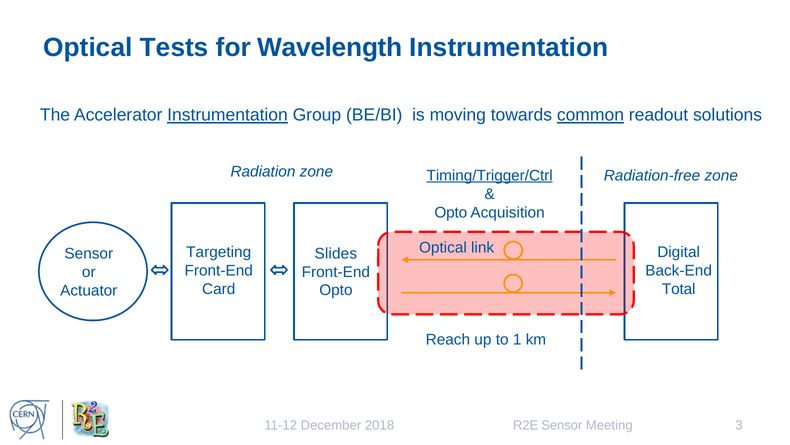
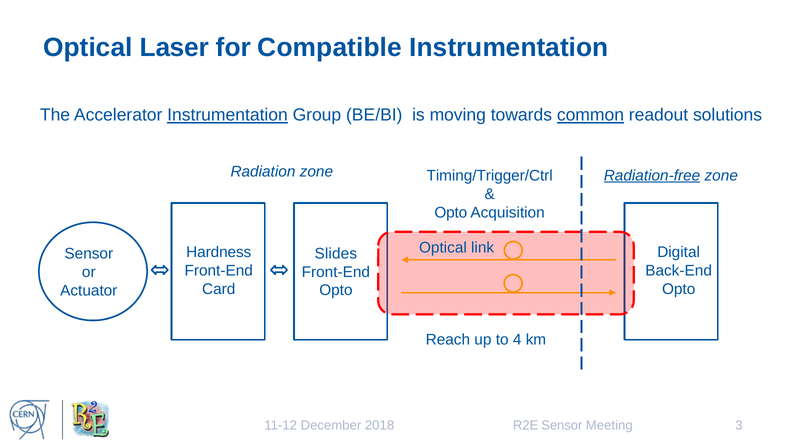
Tests: Tests -> Laser
Wavelength: Wavelength -> Compatible
Timing/Trigger/Ctrl underline: present -> none
Radiation-free underline: none -> present
Targeting: Targeting -> Hardness
Total at (679, 289): Total -> Opto
1: 1 -> 4
